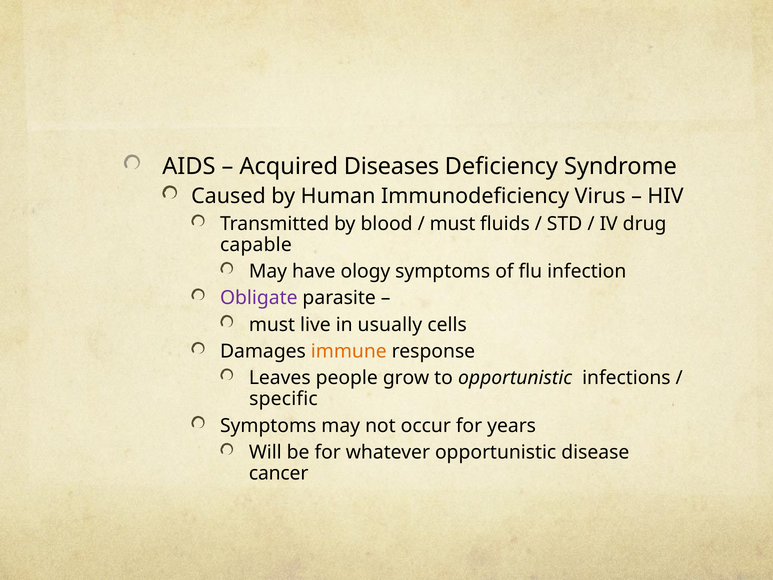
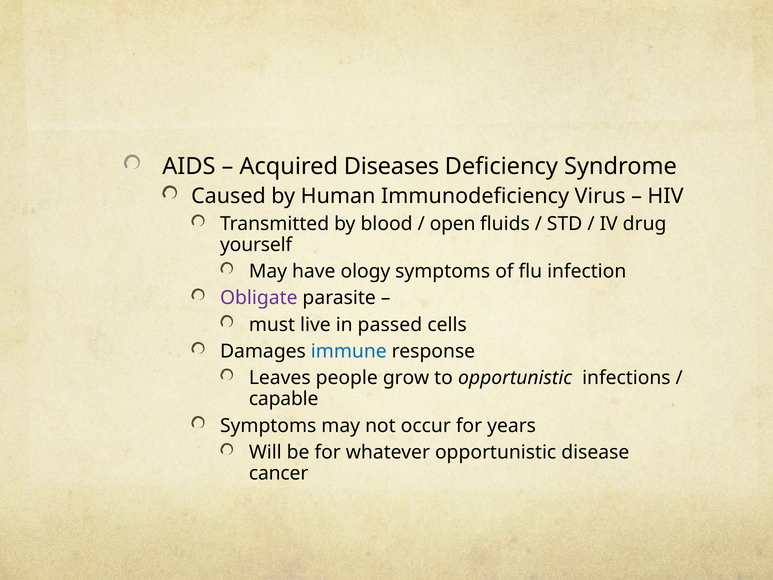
must at (453, 224): must -> open
capable: capable -> yourself
usually: usually -> passed
immune colour: orange -> blue
specific: specific -> capable
